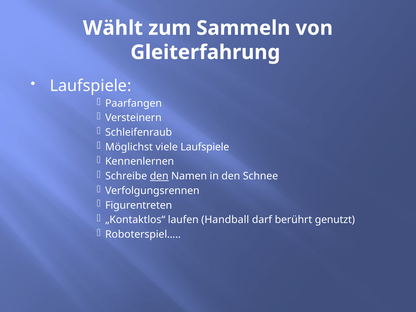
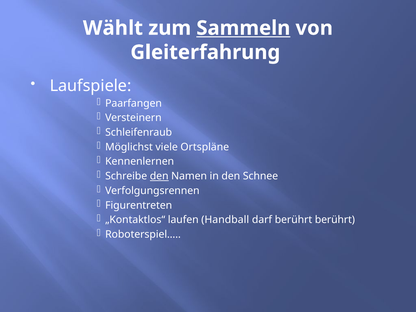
Sammeln underline: none -> present
viele Laufspiele: Laufspiele -> Ortspläne
berührt genutzt: genutzt -> berührt
